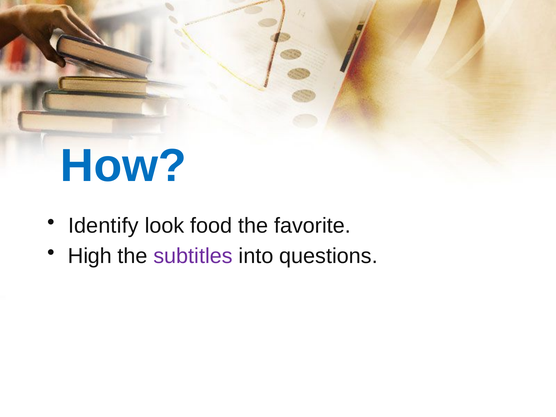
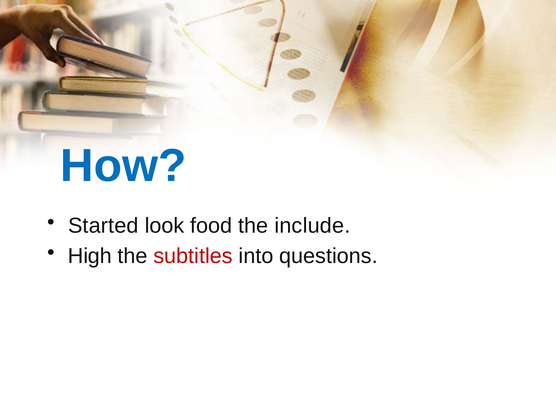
Identify: Identify -> Started
favorite: favorite -> include
subtitles colour: purple -> red
